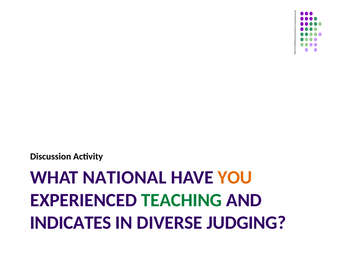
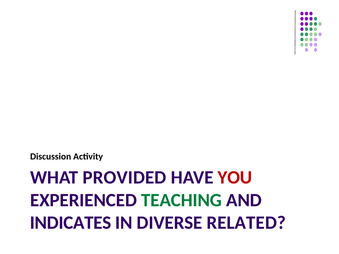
NATIONAL: NATIONAL -> PROVIDED
YOU colour: orange -> red
JUDGING: JUDGING -> RELATED
